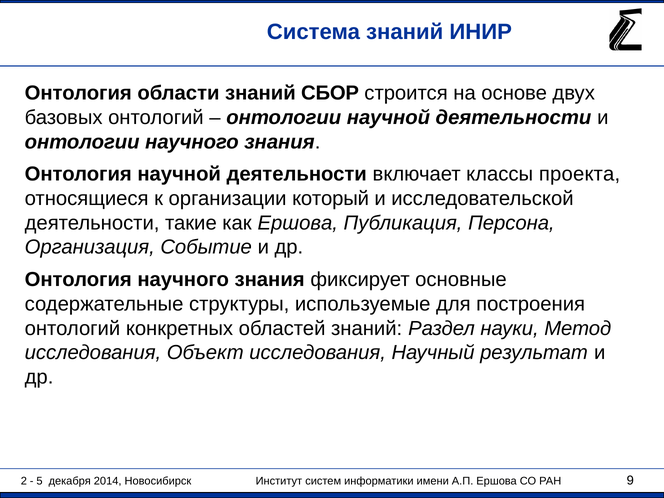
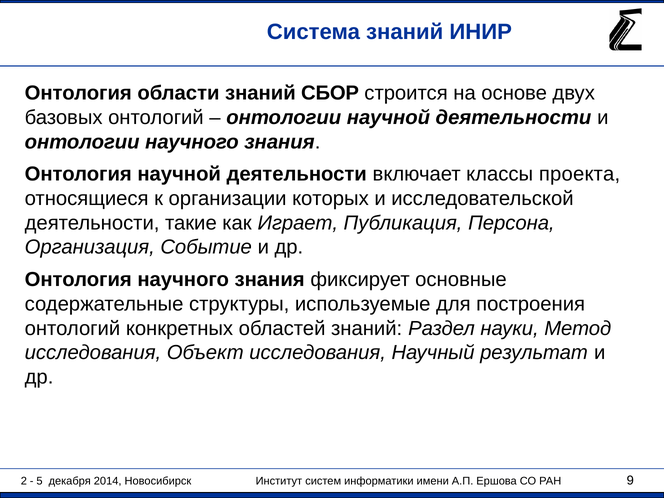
который: который -> которых
как Ершова: Ершова -> Играет
